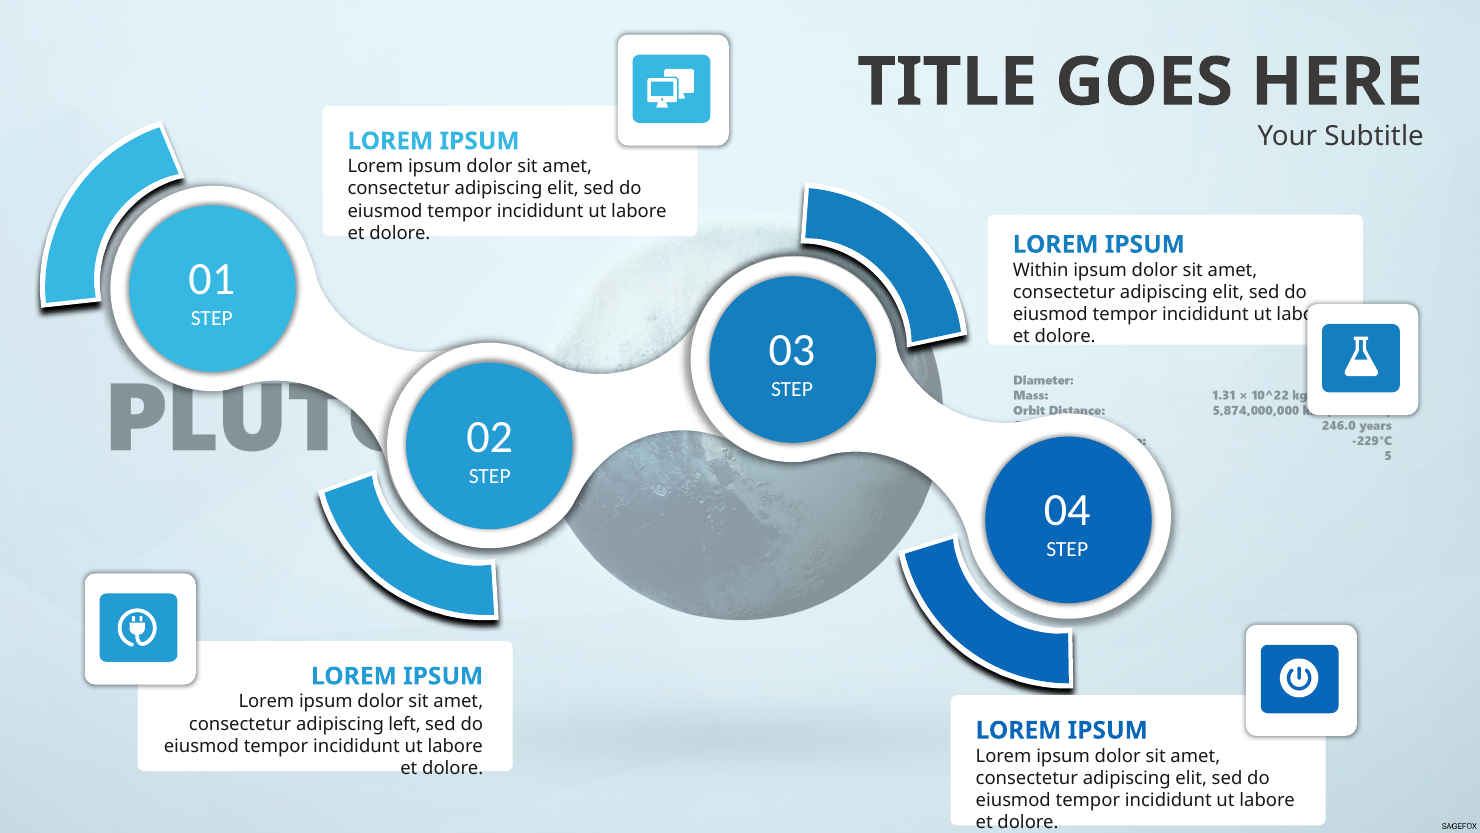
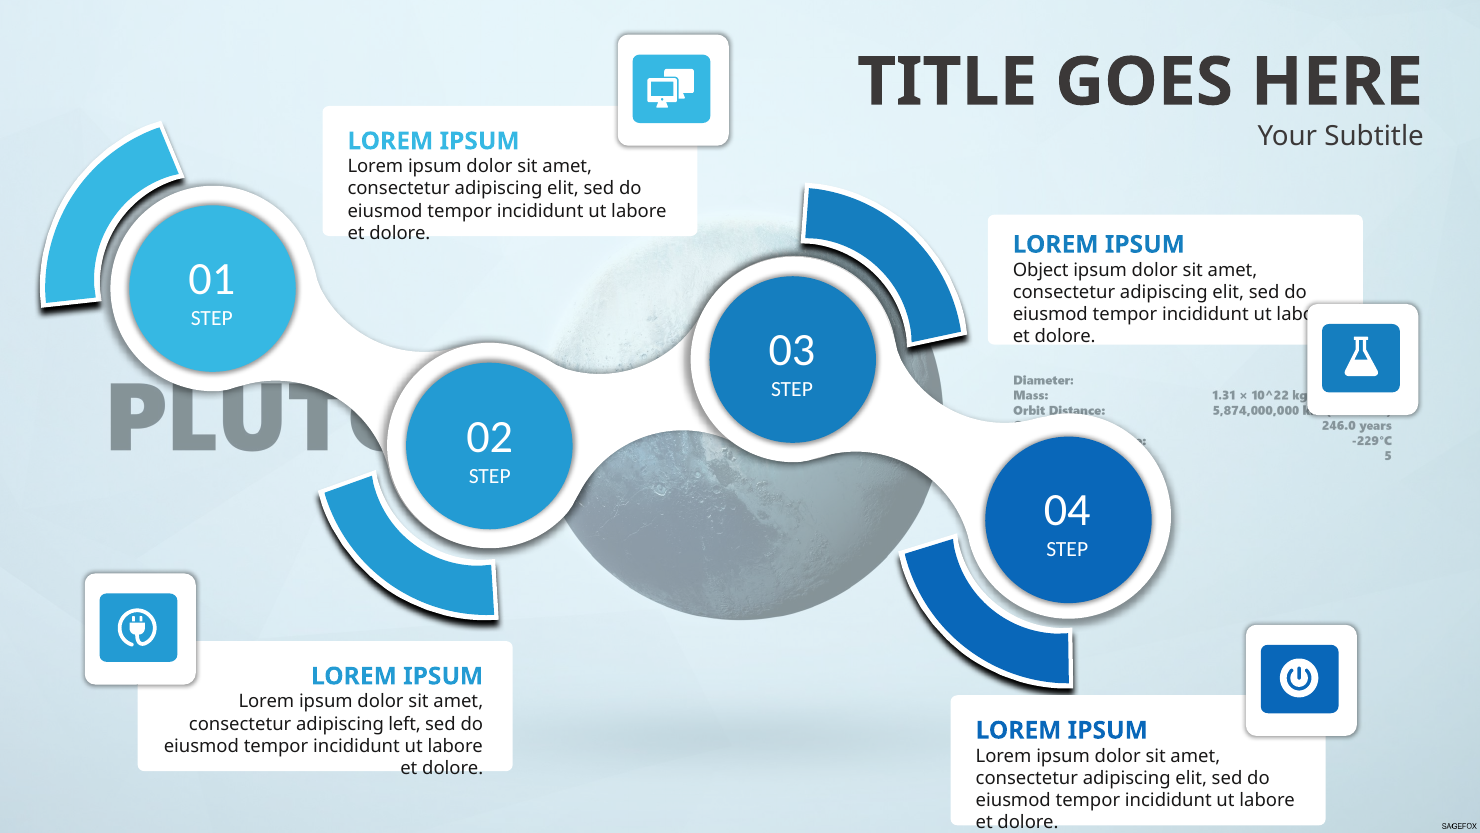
Within: Within -> Object
